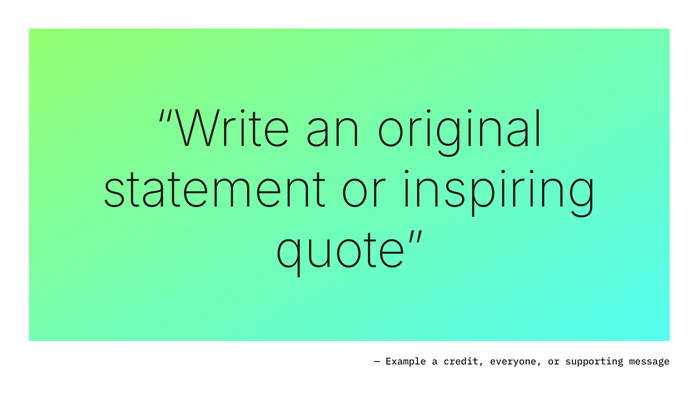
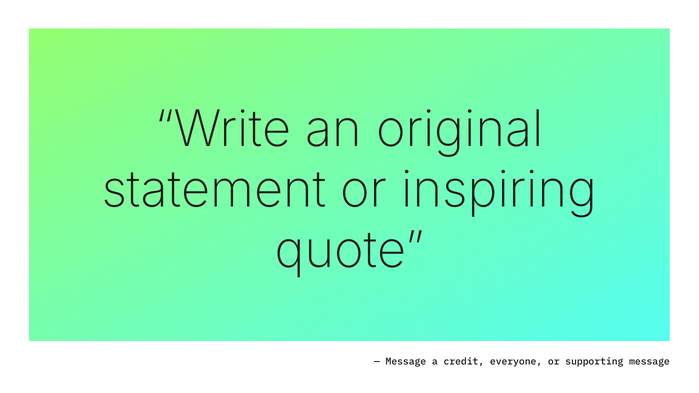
Example at (406, 362): Example -> Message
